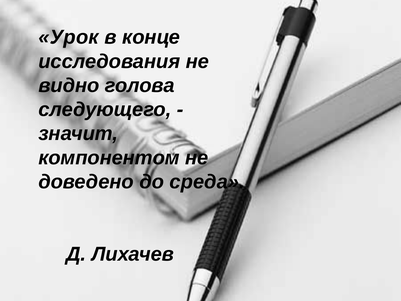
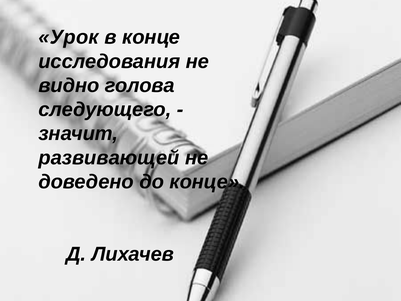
компонентом: компонентом -> развивающей
до среда: среда -> конце
